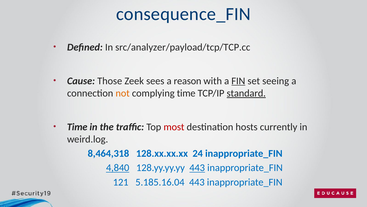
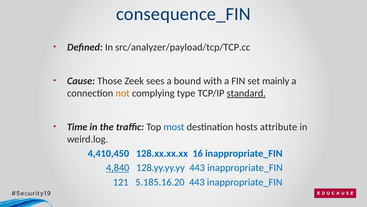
reason: reason -> bound
FIN underline: present -> none
seeing: seeing -> mainly
complying time: time -> type
most colour: red -> blue
currently: currently -> attribute
8,464,318: 8,464,318 -> 4,410,450
24: 24 -> 16
443 at (197, 167) underline: present -> none
5.185.16.04: 5.185.16.04 -> 5.185.16.20
